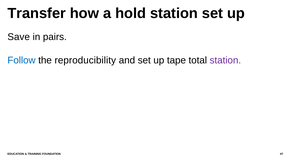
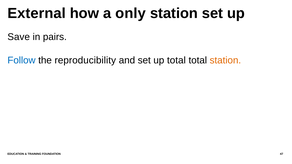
Transfer: Transfer -> External
hold: hold -> only
up tape: tape -> total
station at (225, 60) colour: purple -> orange
